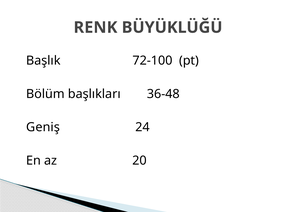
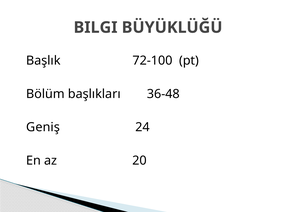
RENK: RENK -> BILGI
